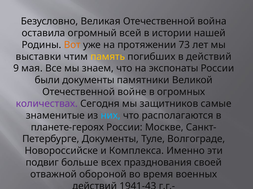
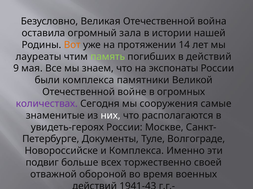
всей: всей -> зала
73: 73 -> 14
выставки: выставки -> лауреаты
память colour: yellow -> light green
были документы: документы -> комплекса
защитников: защитников -> сооружения
них colour: light blue -> white
планете-героях: планете-героях -> увидеть-героях
празднования: празднования -> торжественно
